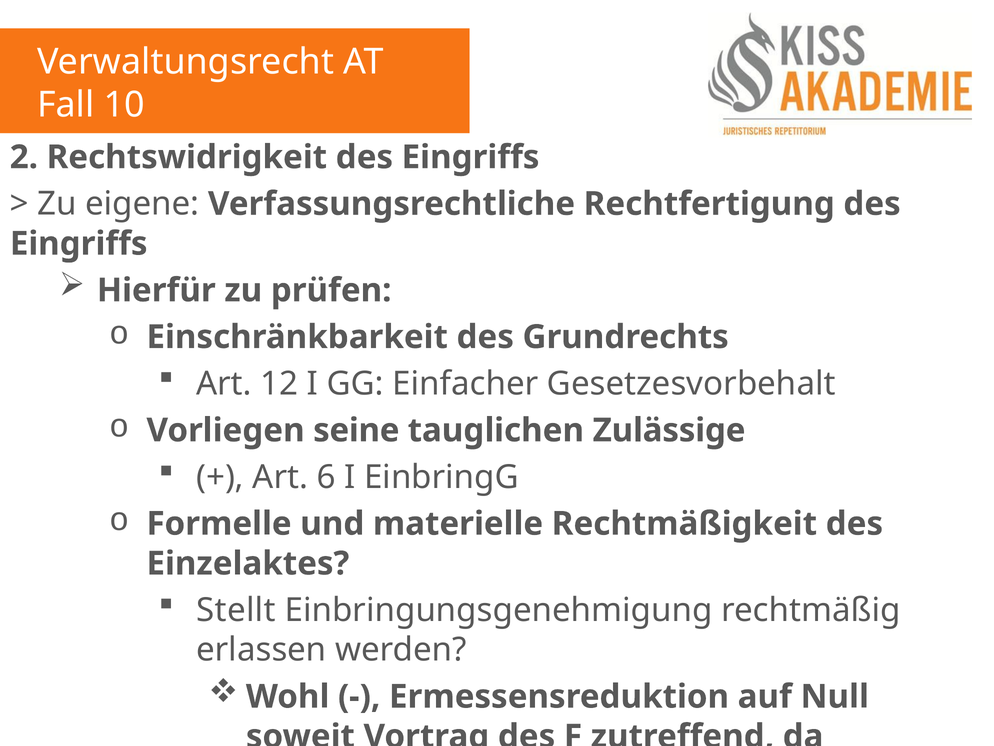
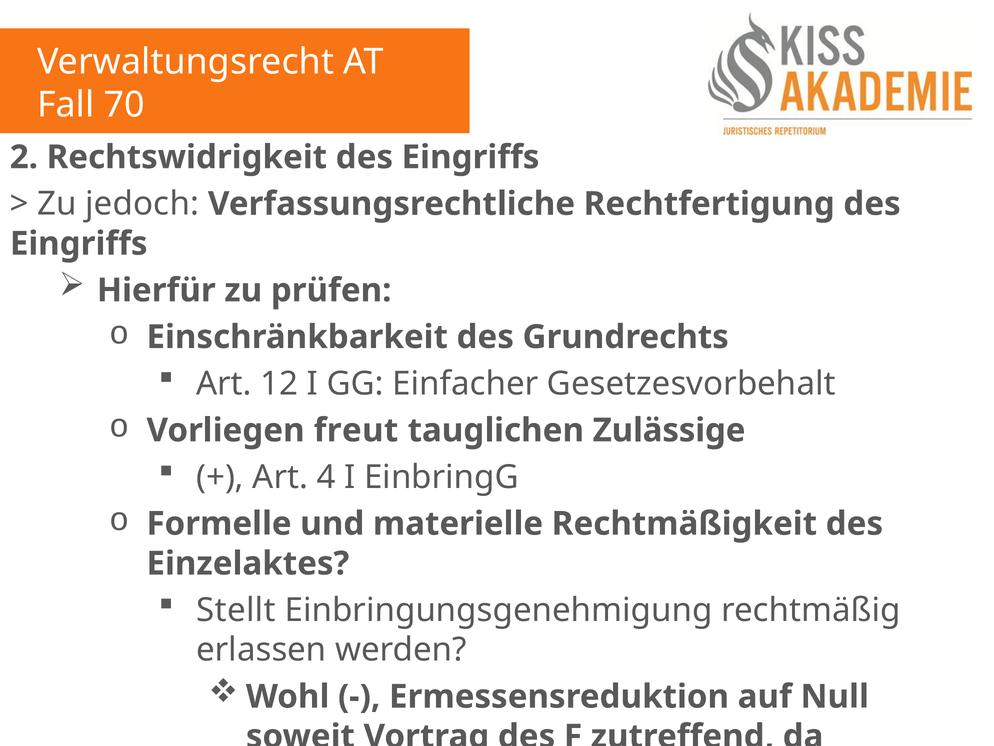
10: 10 -> 70
eigene: eigene -> jedoch
seine: seine -> freut
6: 6 -> 4
